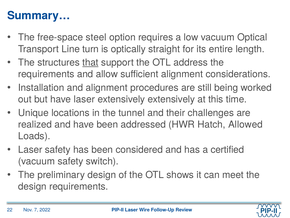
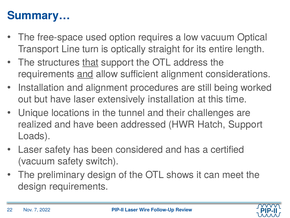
steel: steel -> used
and at (85, 74) underline: none -> present
extensively extensively: extensively -> installation
Hatch Allowed: Allowed -> Support
